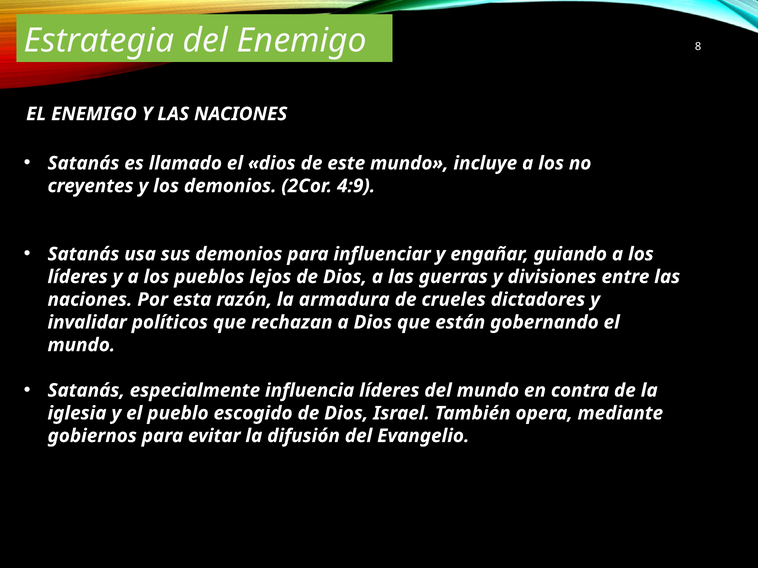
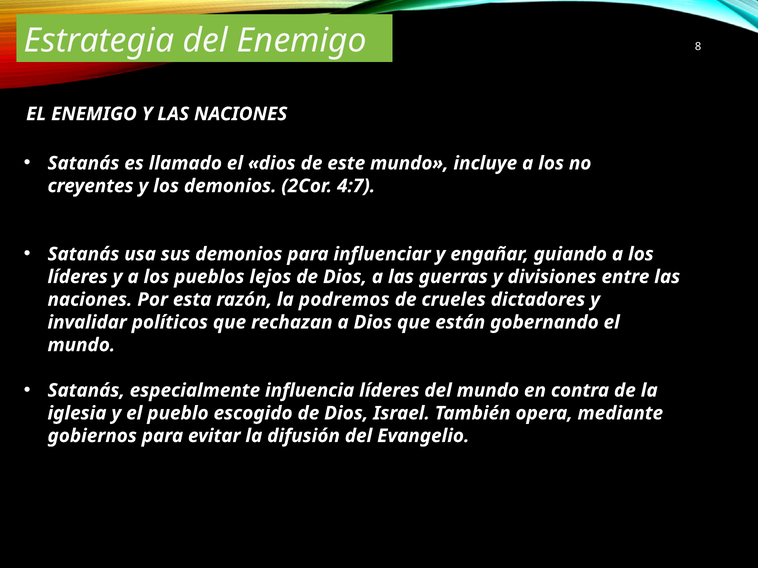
4:9: 4:9 -> 4:7
armadura: armadura -> podremos
